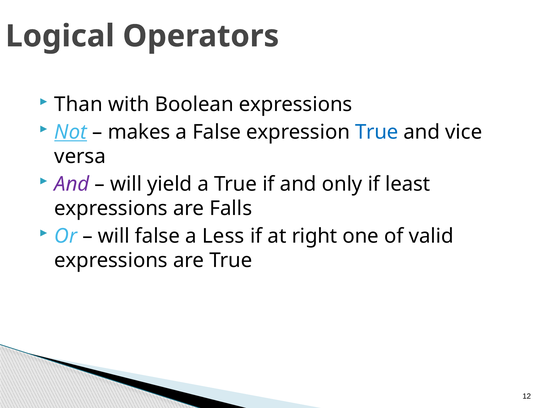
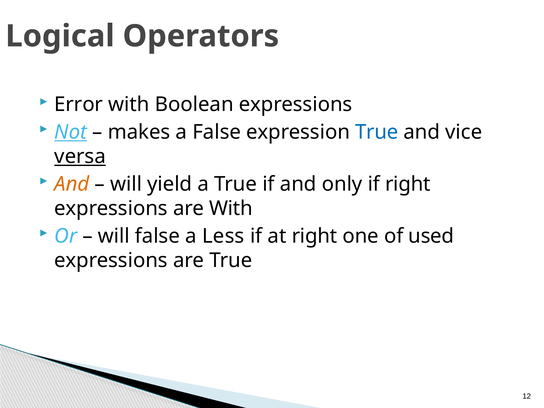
Than: Than -> Error
versa underline: none -> present
And at (72, 184) colour: purple -> orange
if least: least -> right
are Falls: Falls -> With
valid: valid -> used
